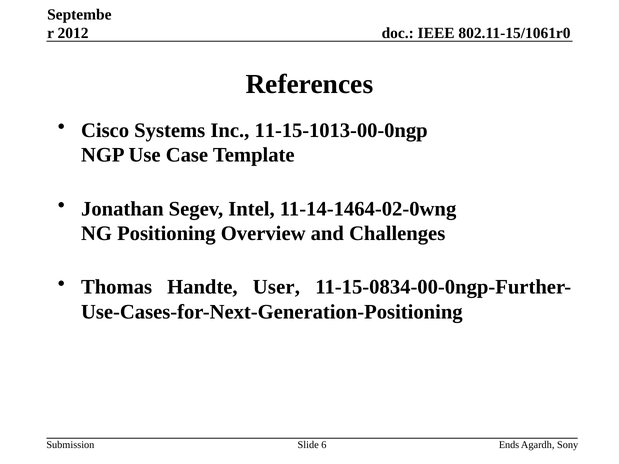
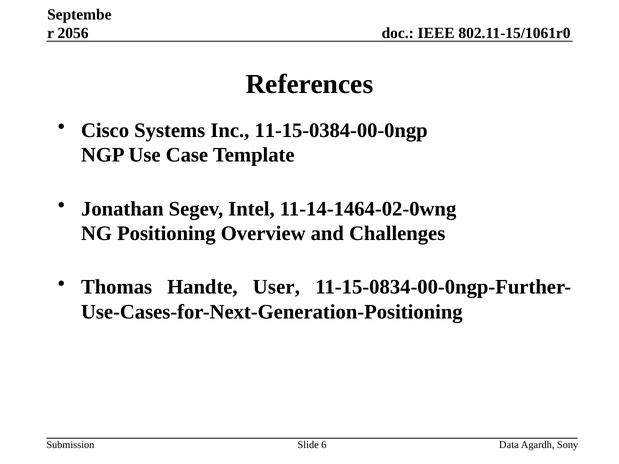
2012: 2012 -> 2056
11-15-1013-00-0ngp: 11-15-1013-00-0ngp -> 11-15-0384-00-0ngp
Ends: Ends -> Data
